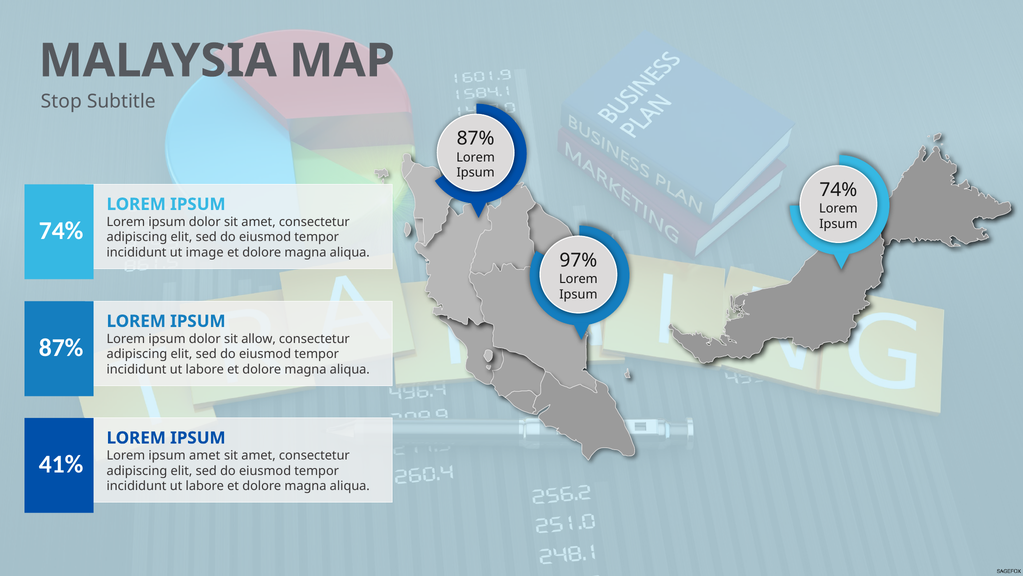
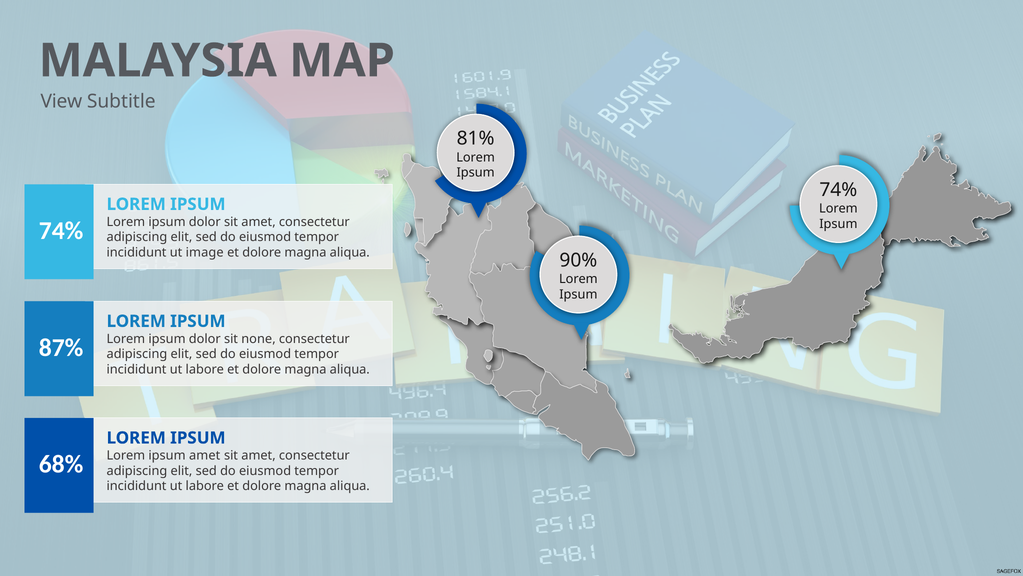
Stop: Stop -> View
87% at (476, 138): 87% -> 81%
97%: 97% -> 90%
allow: allow -> none
41%: 41% -> 68%
